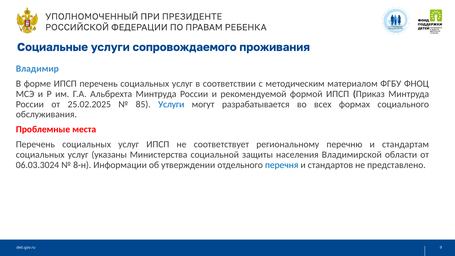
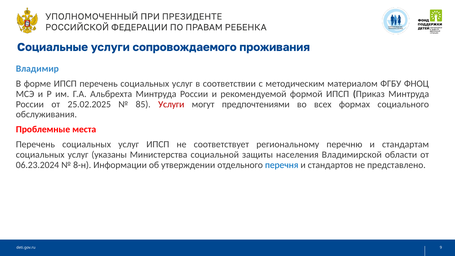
Услуги at (171, 104) colour: blue -> red
разрабатывается: разрабатывается -> предпочтениями
06.03.3024: 06.03.3024 -> 06.23.2024
